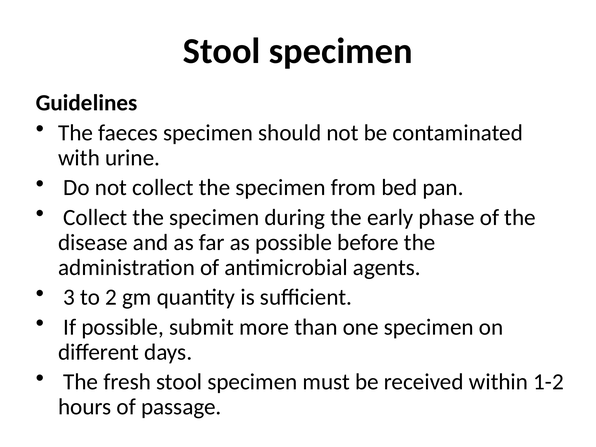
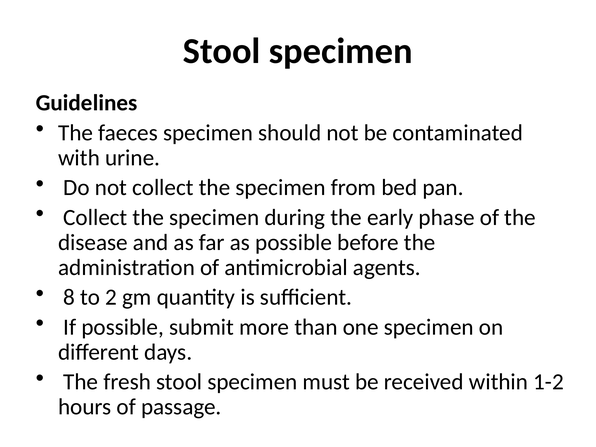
3: 3 -> 8
